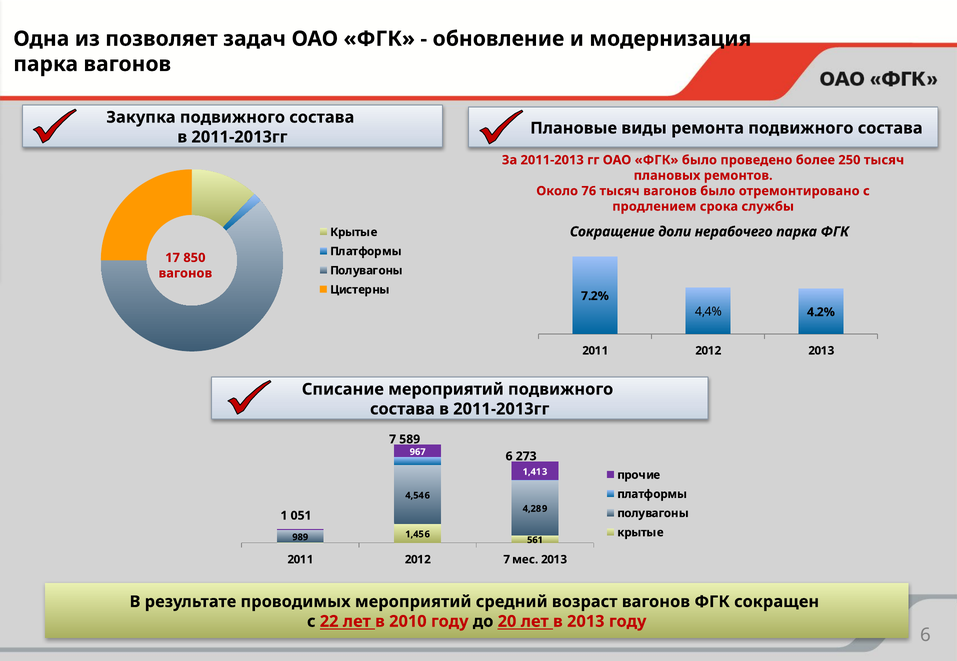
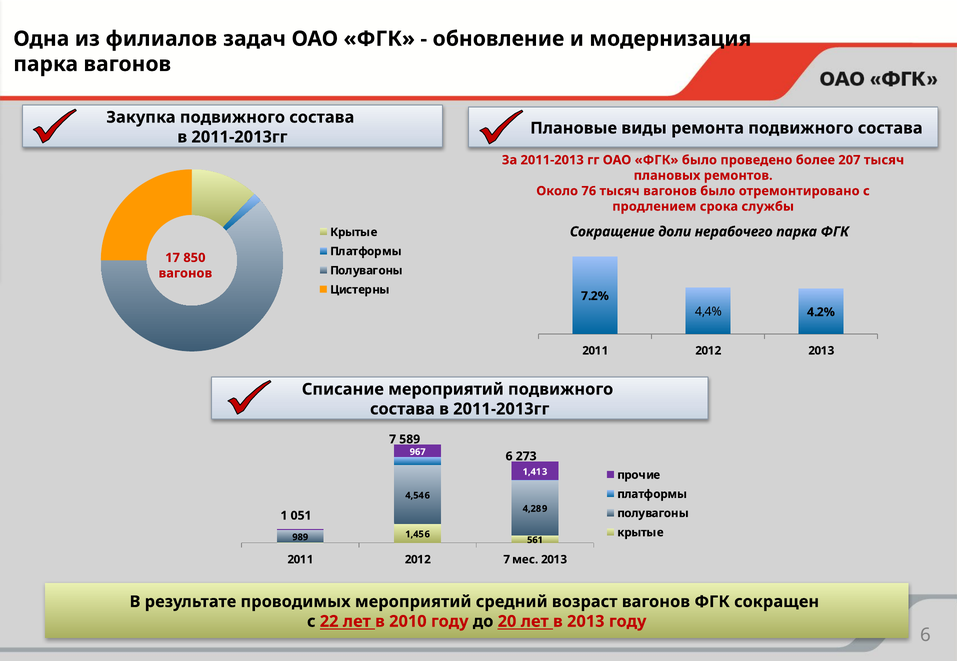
позволяет: позволяет -> филиалов
250: 250 -> 207
